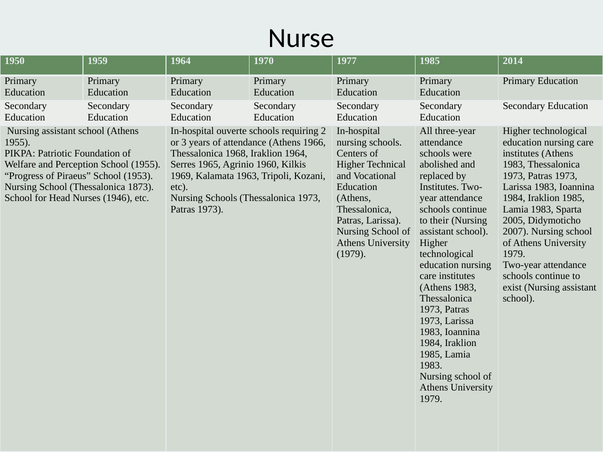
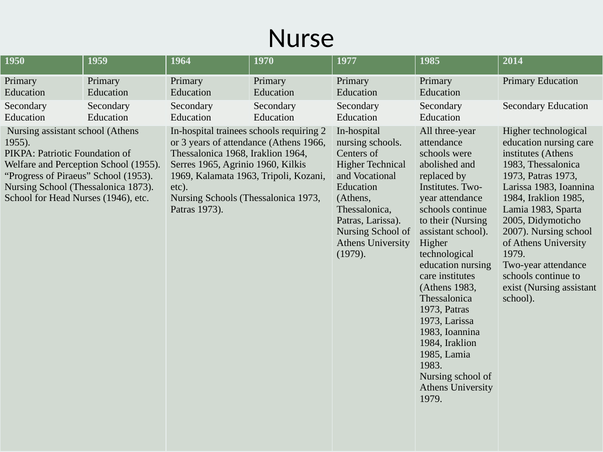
ouverte: ouverte -> trainees
